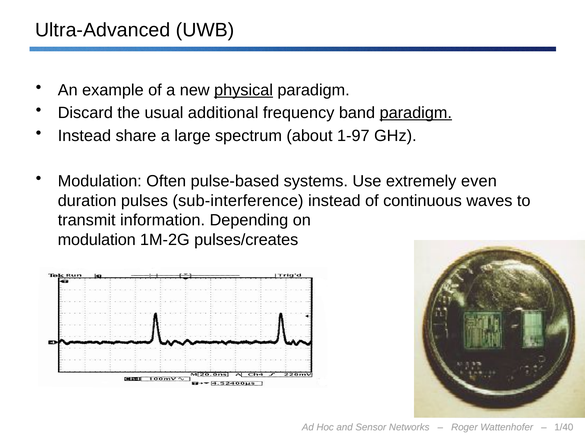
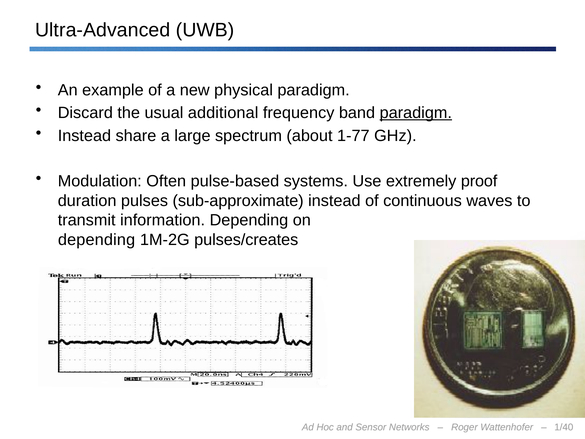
physical underline: present -> none
1-97: 1-97 -> 1-77
even: even -> proof
sub-interference: sub-interference -> sub-approximate
modulation at (97, 240): modulation -> depending
